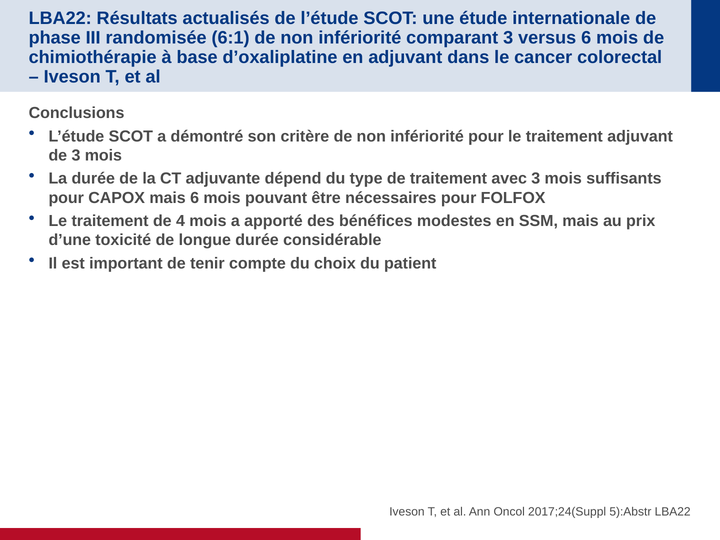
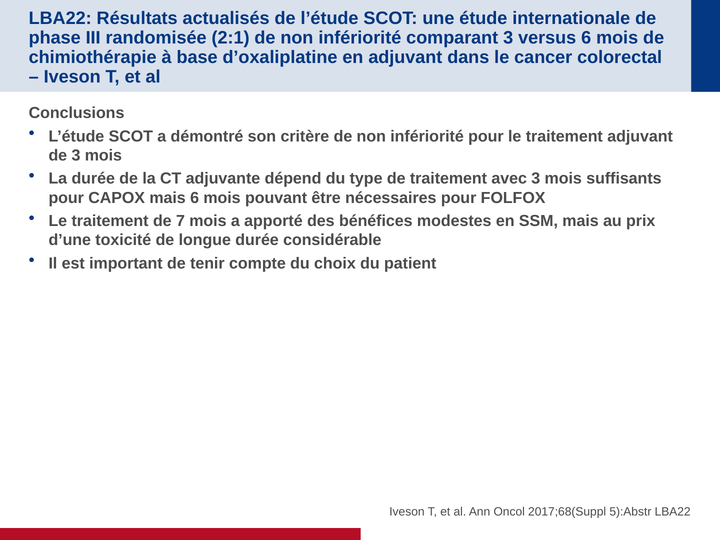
6:1: 6:1 -> 2:1
4: 4 -> 7
2017;24(Suppl: 2017;24(Suppl -> 2017;68(Suppl
